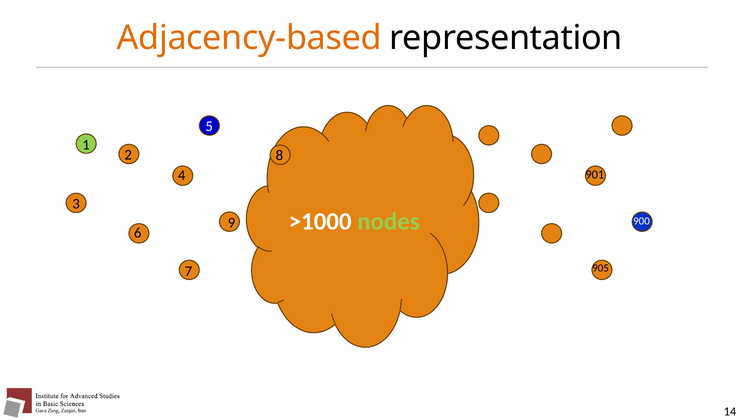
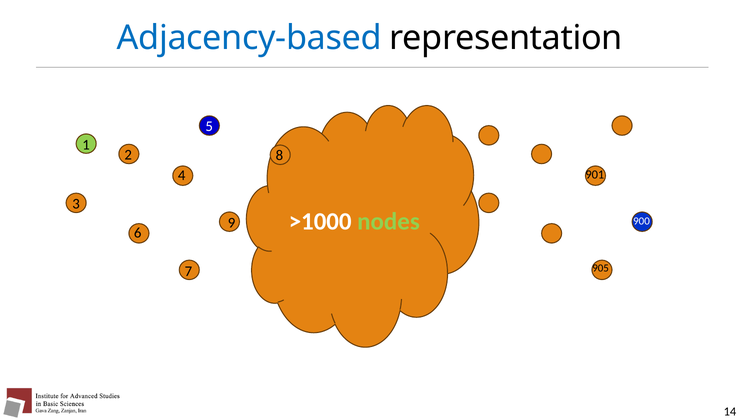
Adjacency-based colour: orange -> blue
